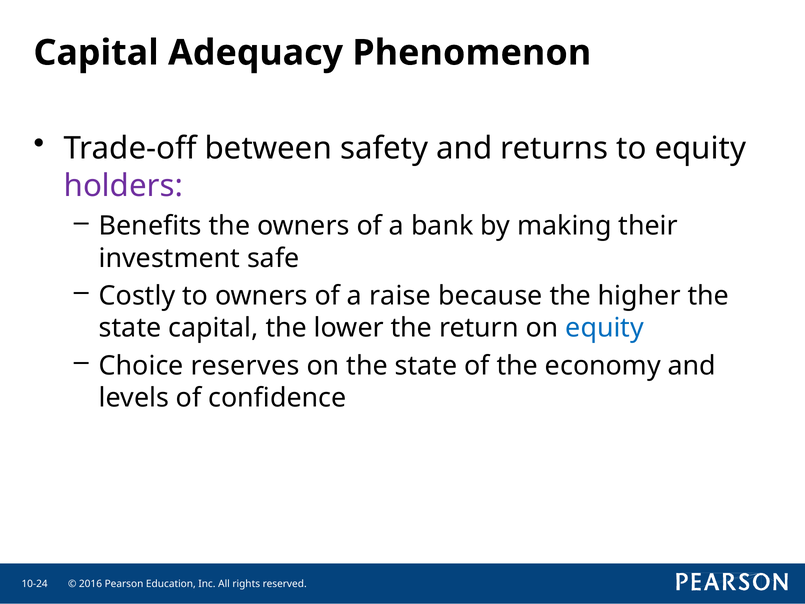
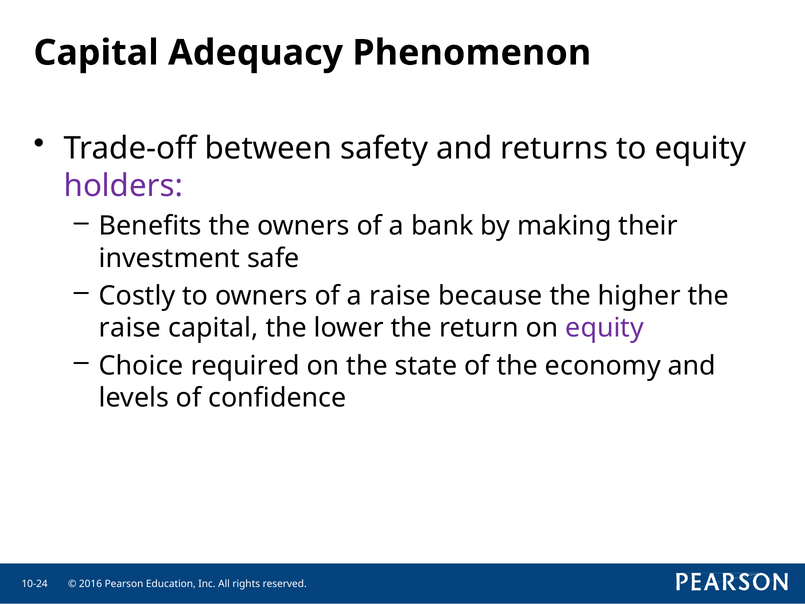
state at (130, 328): state -> raise
equity at (605, 328) colour: blue -> purple
reserves: reserves -> required
